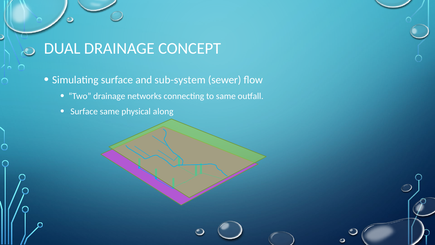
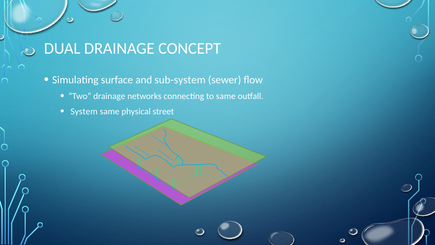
Surface at (84, 111): Surface -> System
along: along -> street
